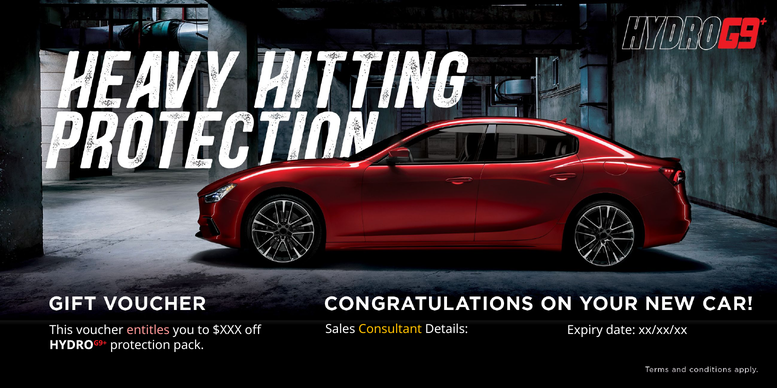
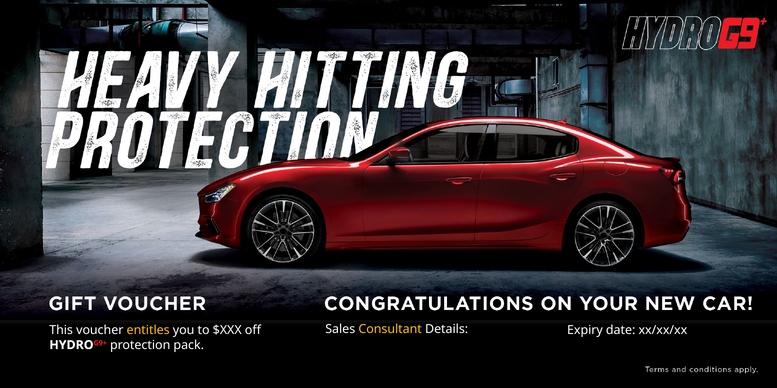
entitles colour: pink -> yellow
